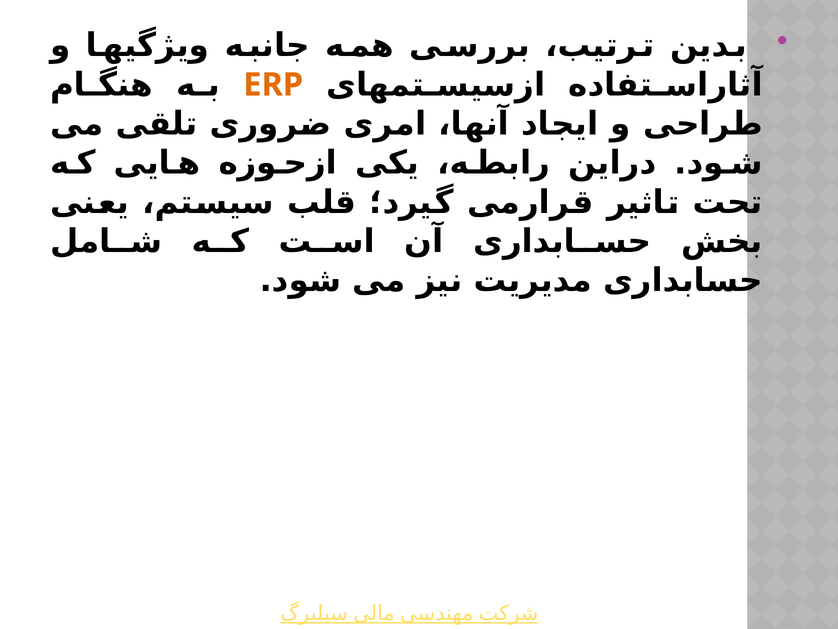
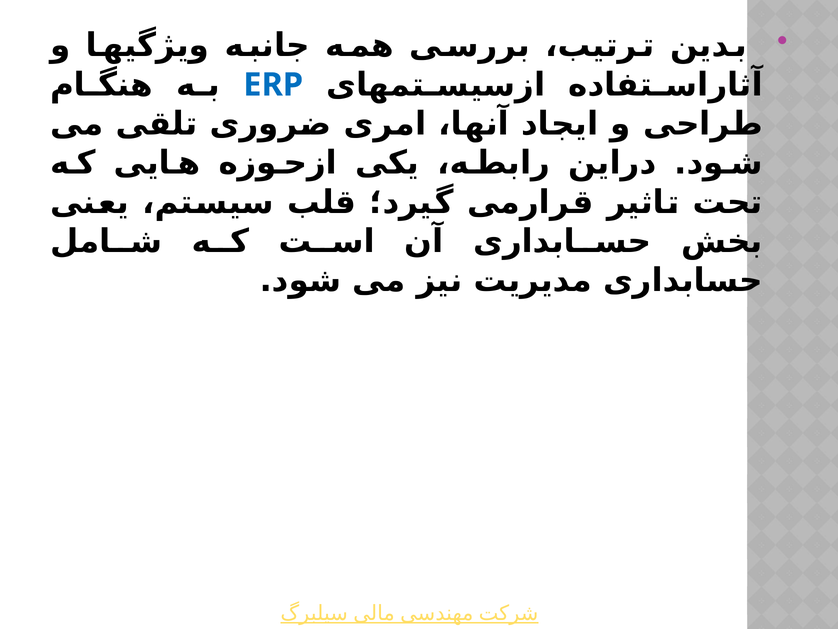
ERP colour: orange -> blue
